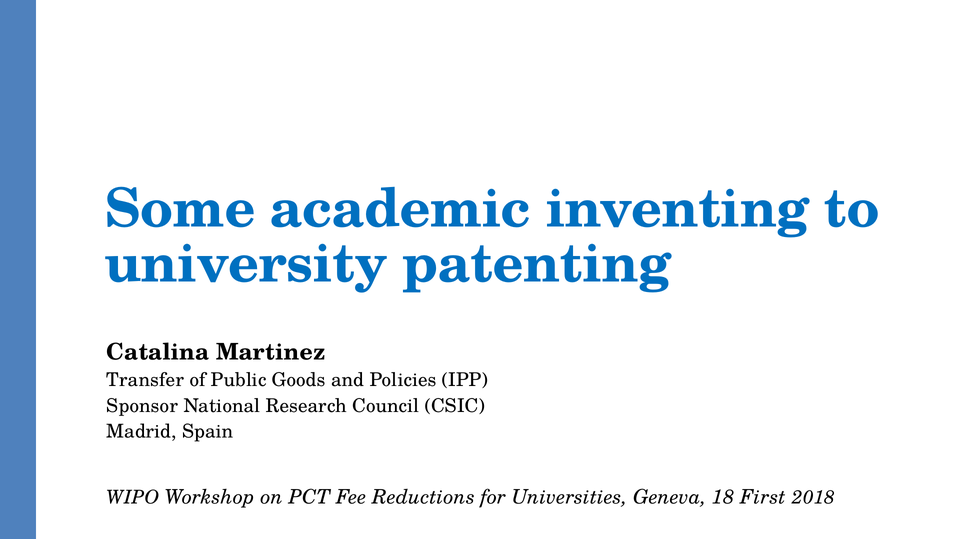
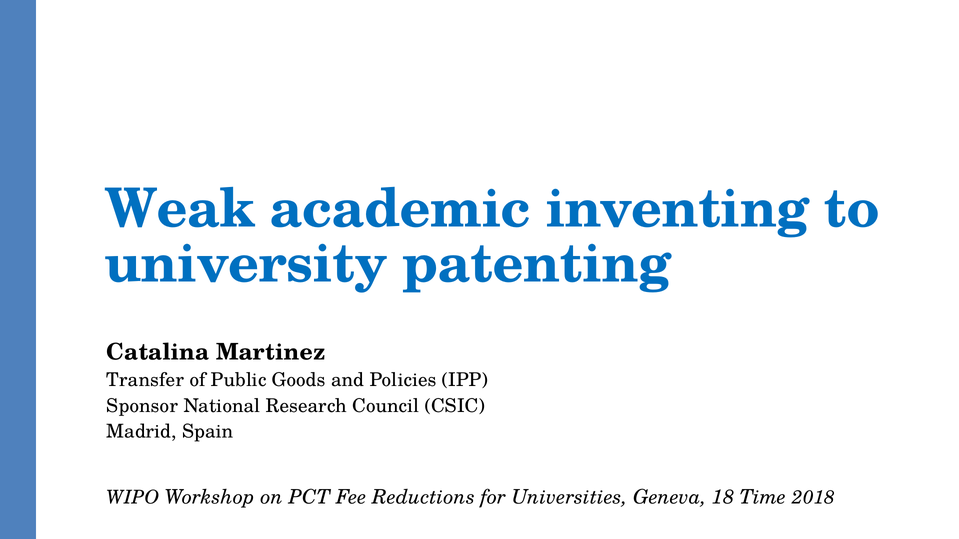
Some: Some -> Weak
First: First -> Time
